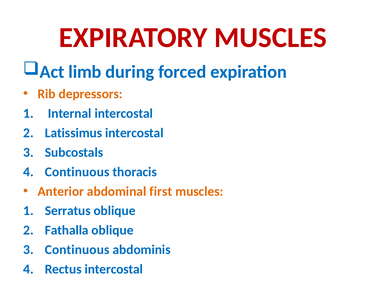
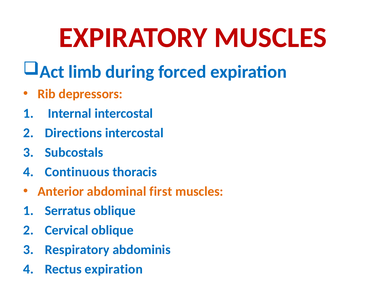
Latissimus: Latissimus -> Directions
Fathalla: Fathalla -> Cervical
Continuous at (77, 250): Continuous -> Respiratory
Rectus intercostal: intercostal -> expiration
